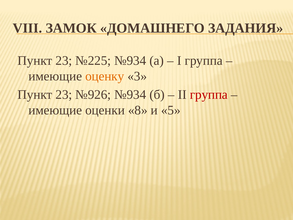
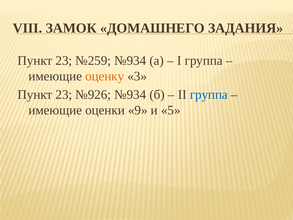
№225: №225 -> №259
группа at (209, 94) colour: red -> blue
8: 8 -> 9
